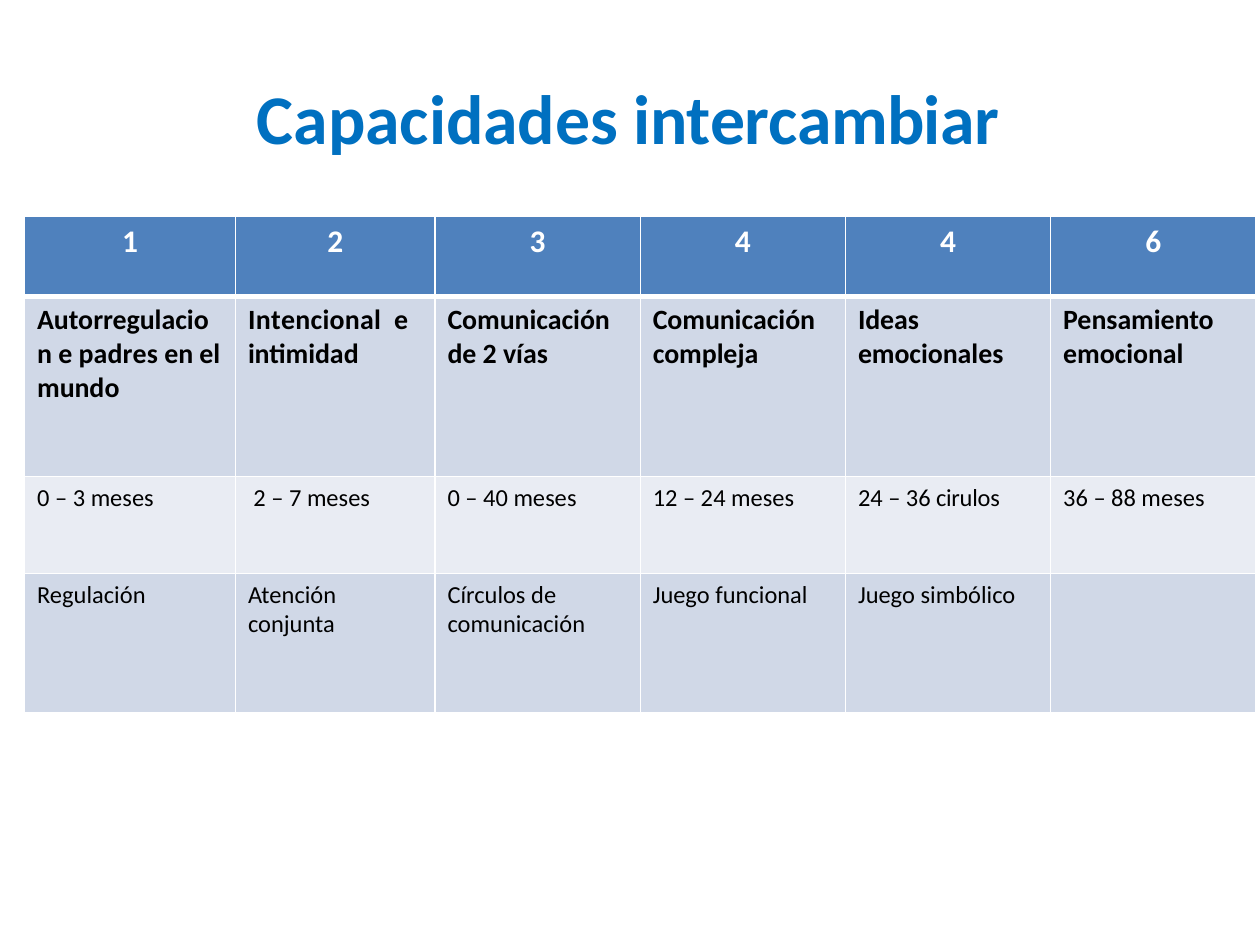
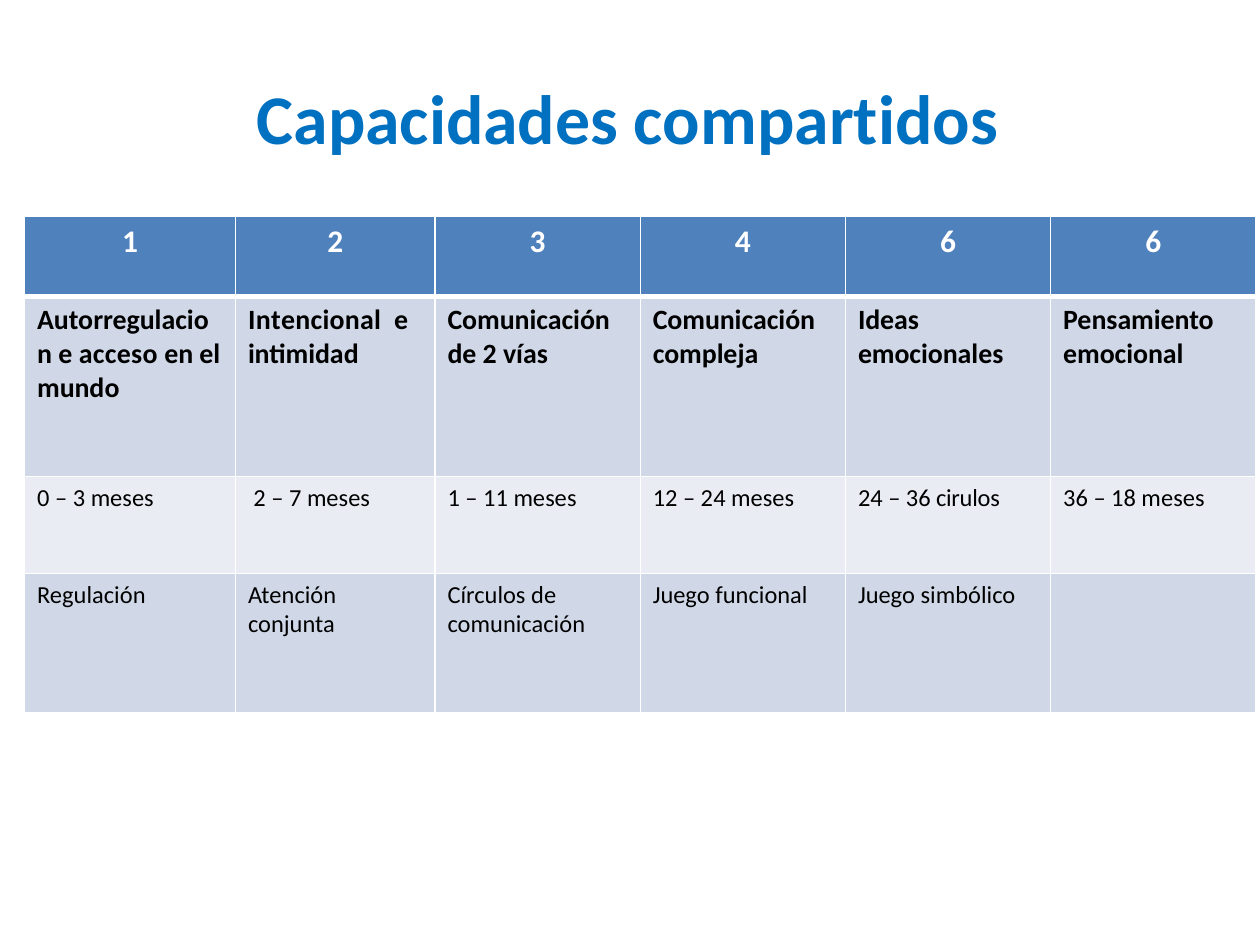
intercambiar: intercambiar -> compartidos
4 4: 4 -> 6
padres: padres -> acceso
meses 0: 0 -> 1
40: 40 -> 11
88: 88 -> 18
